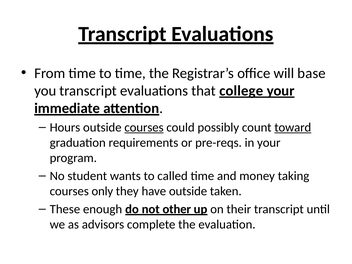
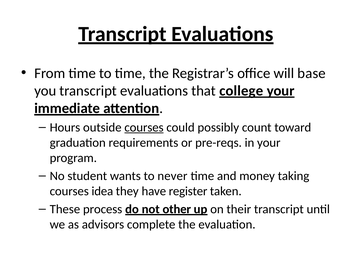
toward underline: present -> none
called: called -> never
only: only -> idea
have outside: outside -> register
enough: enough -> process
